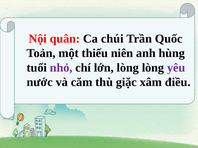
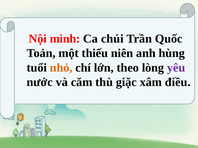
quân: quân -> mình
nhỏ colour: purple -> orange
lớn lòng: lòng -> theo
